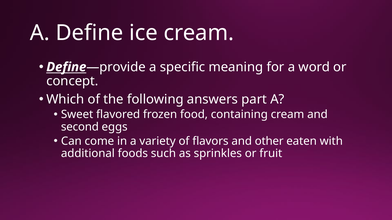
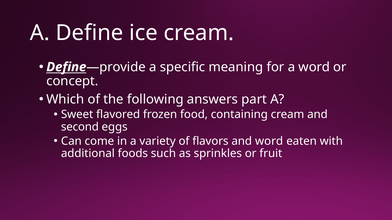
and other: other -> word
